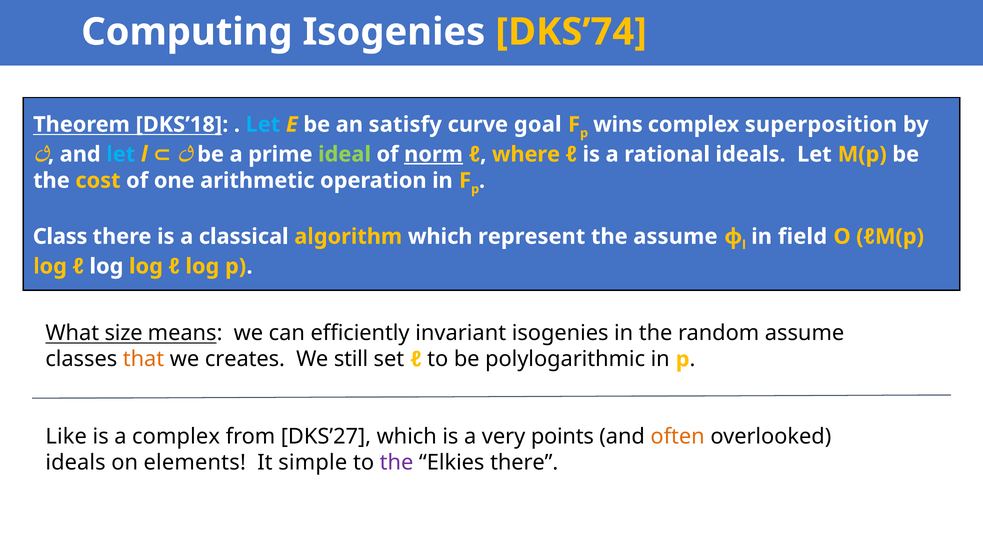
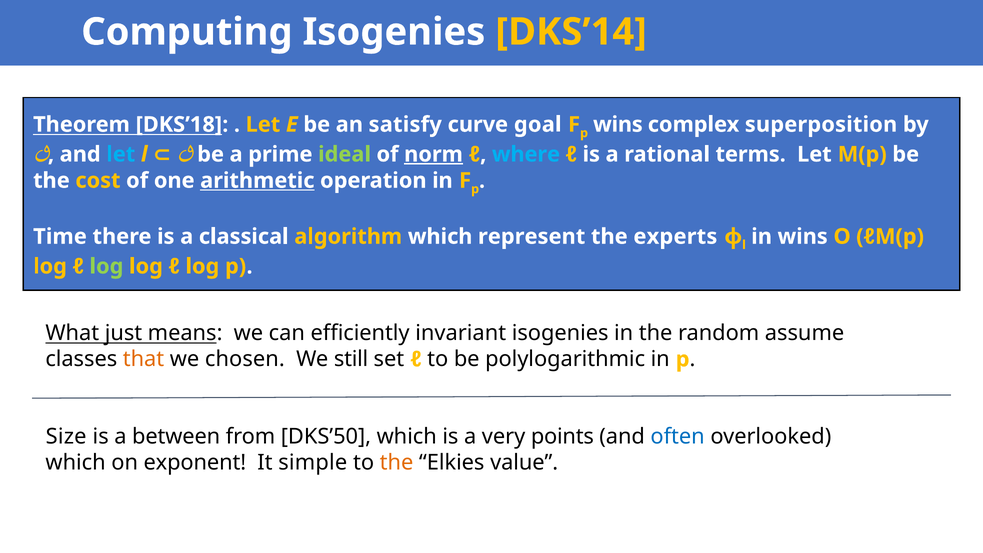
DKS’74: DKS’74 -> DKS’14
Let at (263, 125) colour: light blue -> yellow
where colour: yellow -> light blue
rational ideals: ideals -> terms
arithmetic underline: none -> present
Class: Class -> Time
the assume: assume -> experts
in field: field -> wins
log at (107, 266) colour: white -> light green
size: size -> just
creates: creates -> chosen
Like: Like -> Size
a complex: complex -> between
DKS’27: DKS’27 -> DKS’50
often colour: orange -> blue
ideals at (76, 462): ideals -> which
elements: elements -> exponent
the at (397, 462) colour: purple -> orange
Elkies there: there -> value
